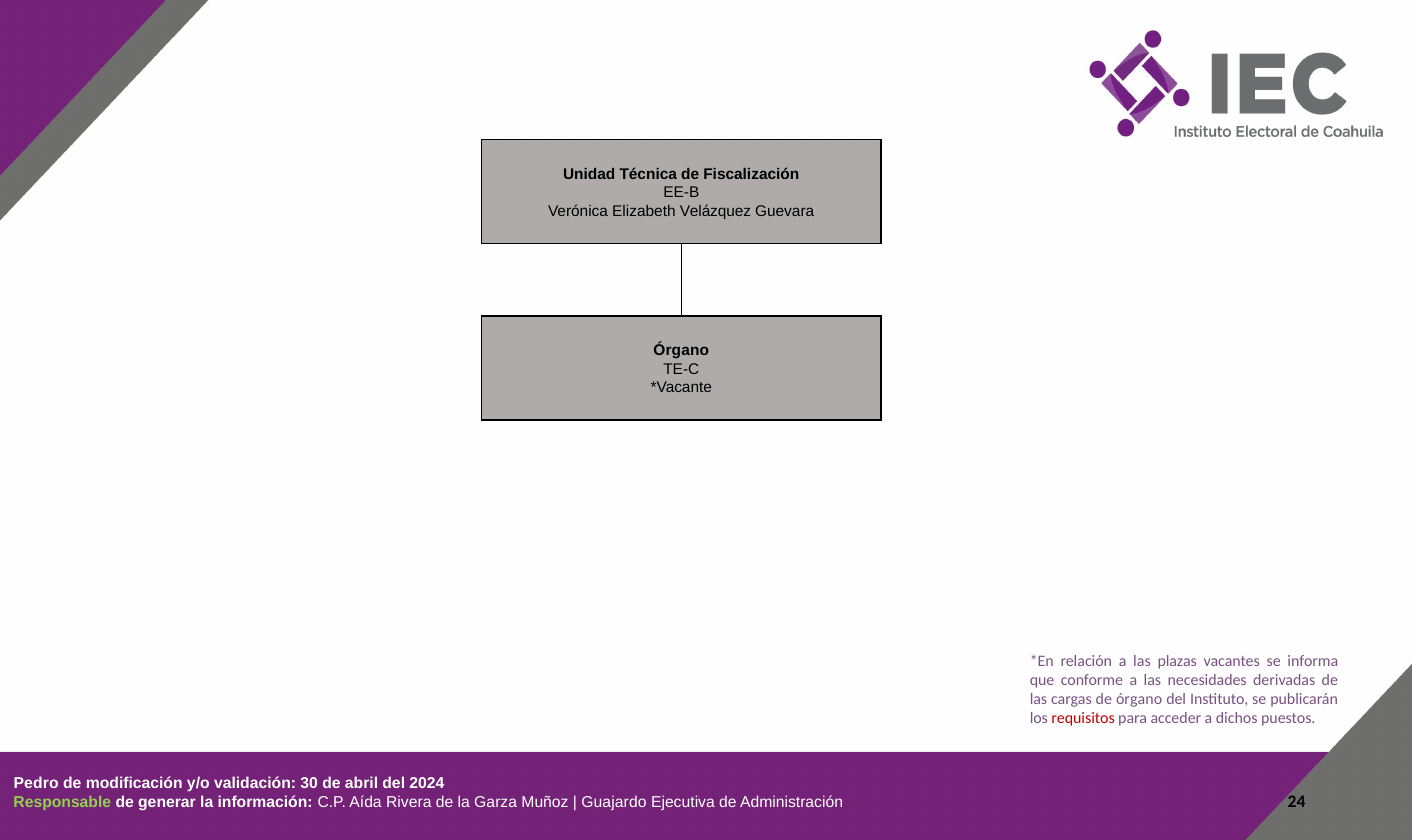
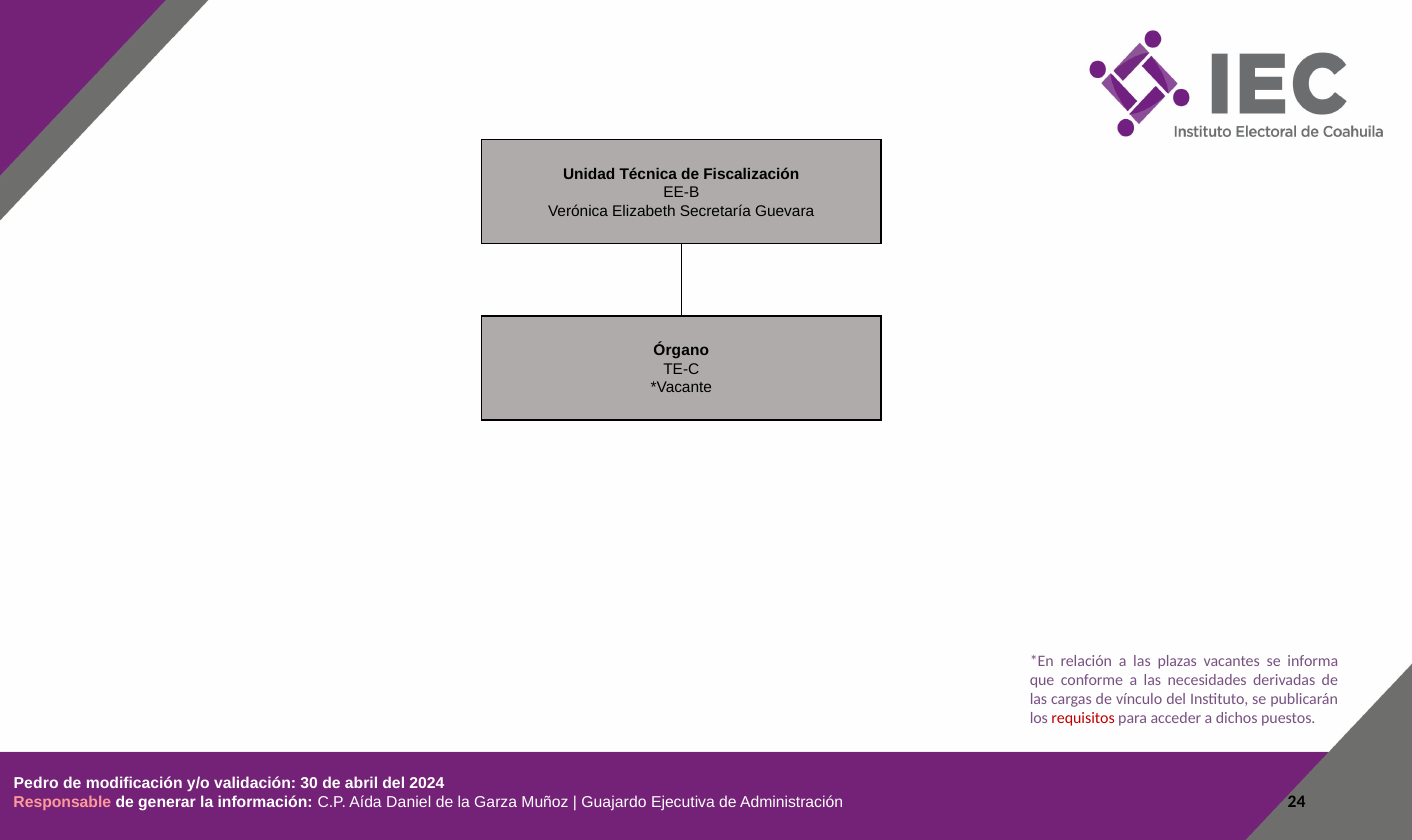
Velázquez: Velázquez -> Secretaría
de órgano: órgano -> vínculo
Responsable colour: light green -> pink
Rivera: Rivera -> Daniel
